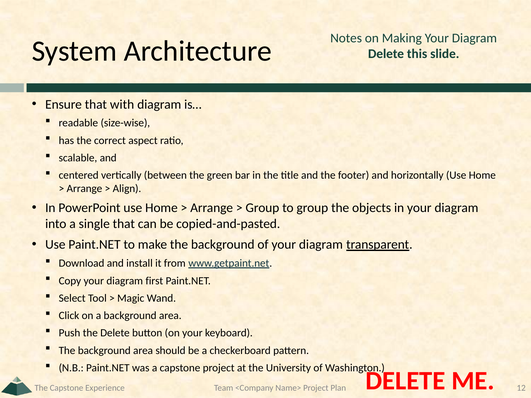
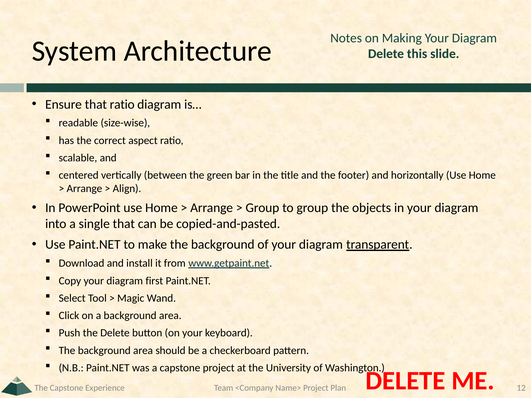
that with: with -> ratio
